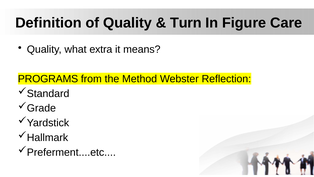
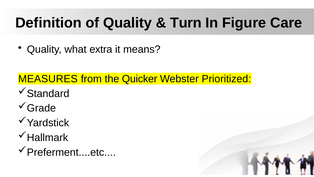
PROGRAMS: PROGRAMS -> MEASURES
Method: Method -> Quicker
Reflection: Reflection -> Prioritized
